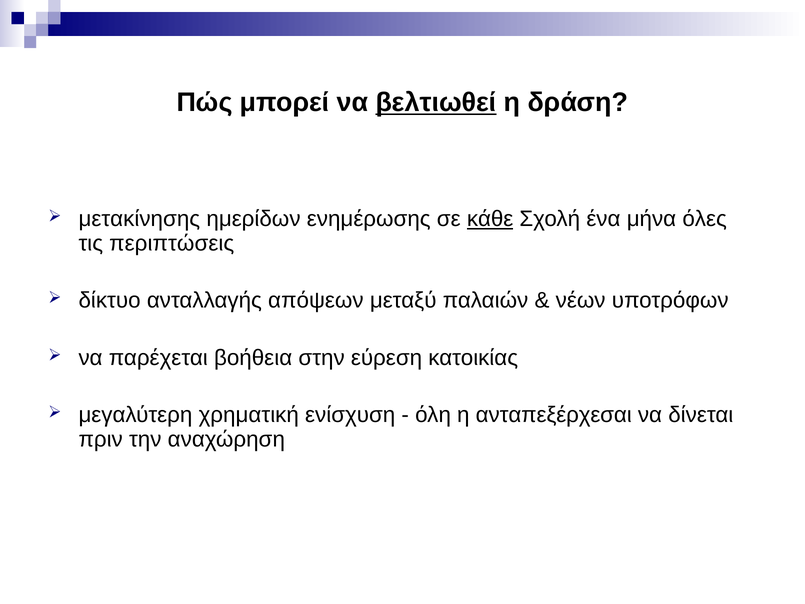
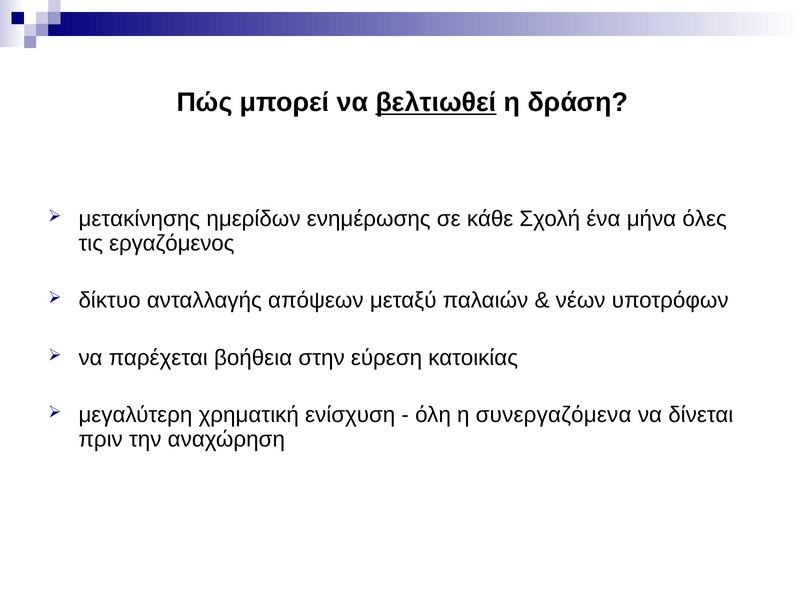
κάθε underline: present -> none
περιπτώσεις: περιπτώσεις -> εργαζόμενος
ανταπεξέρχεσαι: ανταπεξέρχεσαι -> συνεργαζόμενα
